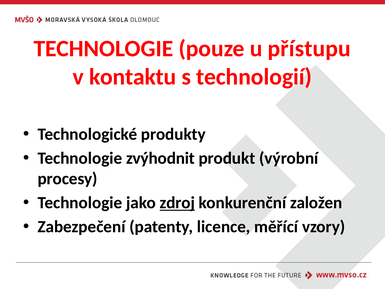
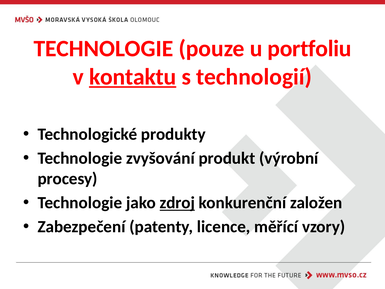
přístupu: přístupu -> portfoliu
kontaktu underline: none -> present
zvýhodnit: zvýhodnit -> zvyšování
